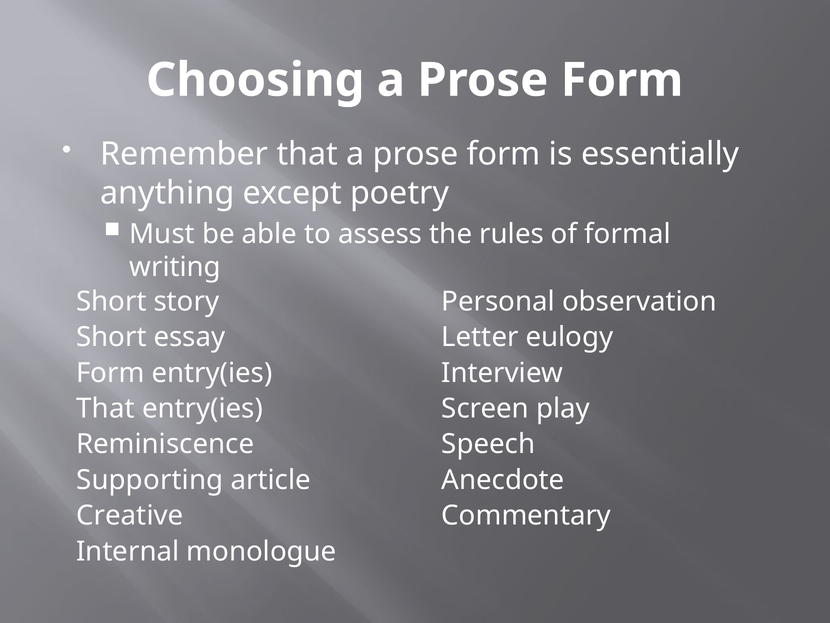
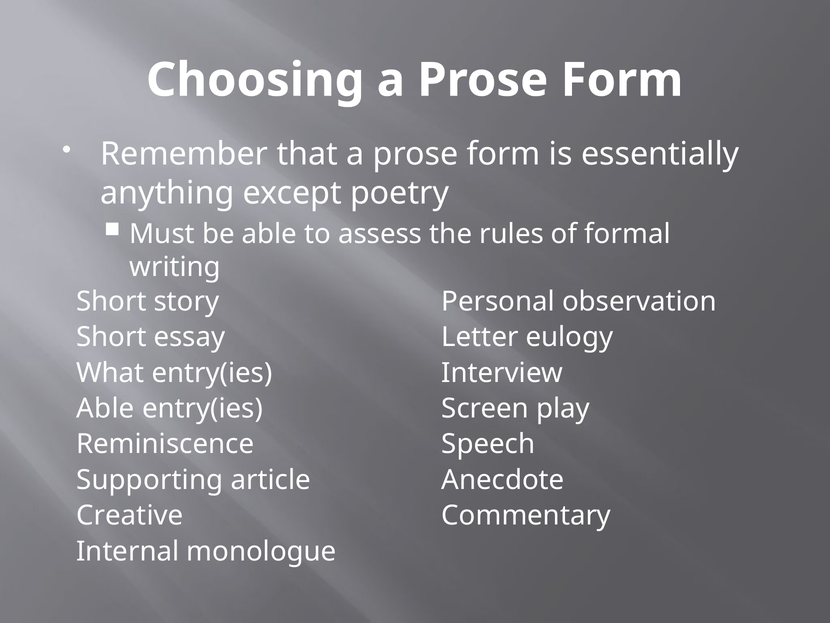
Form at (110, 373): Form -> What
That at (105, 408): That -> Able
